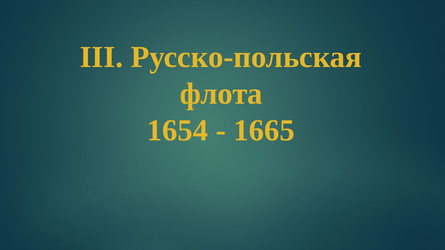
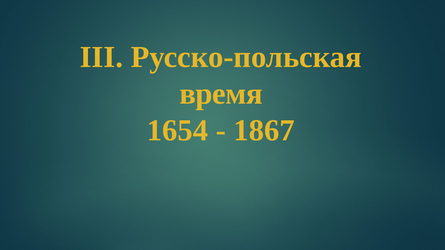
флота: флота -> время
1665: 1665 -> 1867
